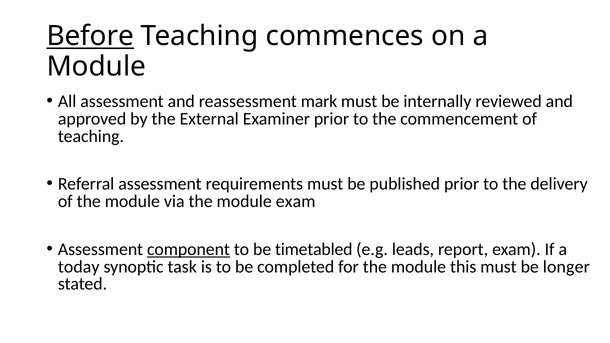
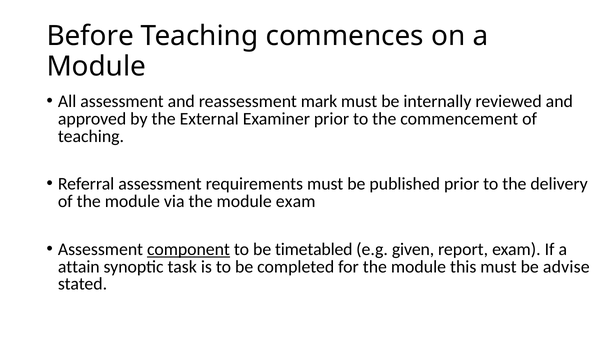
Before underline: present -> none
leads: leads -> given
today: today -> attain
longer: longer -> advise
